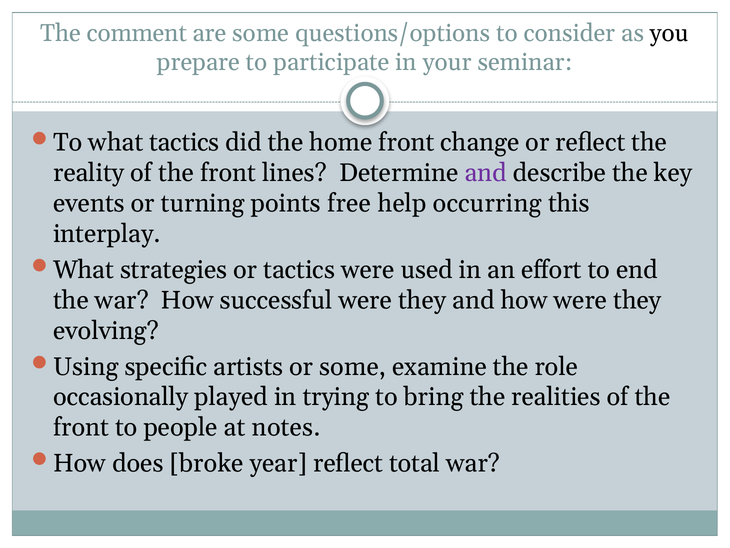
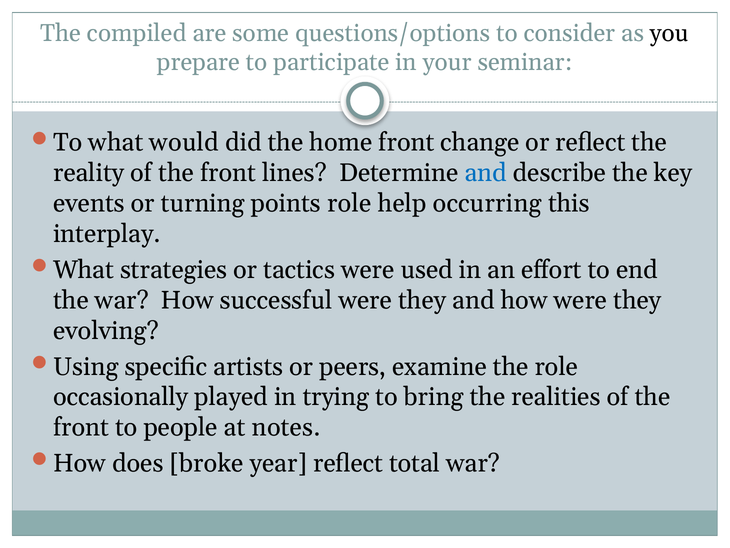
comment: comment -> compiled
what tactics: tactics -> would
and at (486, 173) colour: purple -> blue
points free: free -> role
or some: some -> peers
